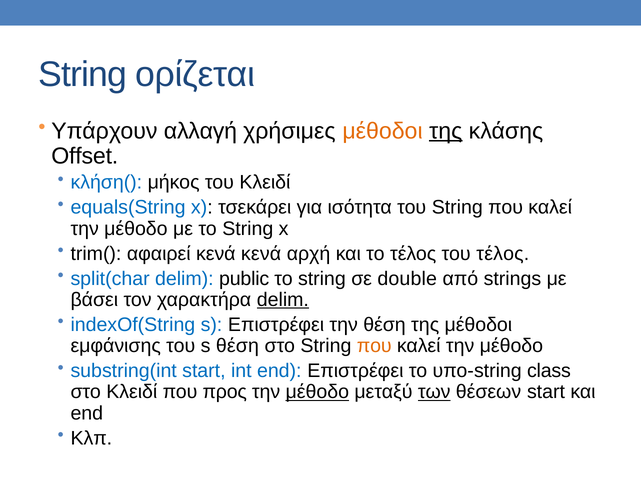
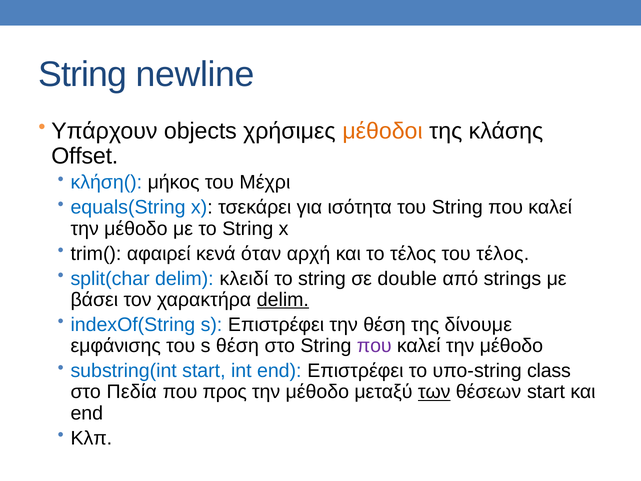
ορίζεται: ορίζεται -> newline
αλλαγή: αλλαγή -> objects
της at (446, 131) underline: present -> none
του Κλειδί: Κλειδί -> Μέχρι
κενά κενά: κενά -> όταν
public: public -> κλειδί
της μέθοδοι: μέθοδοι -> δίνουμε
που at (374, 346) colour: orange -> purple
στο Κλειδί: Κλειδί -> Πεδία
μέθοδο at (317, 392) underline: present -> none
